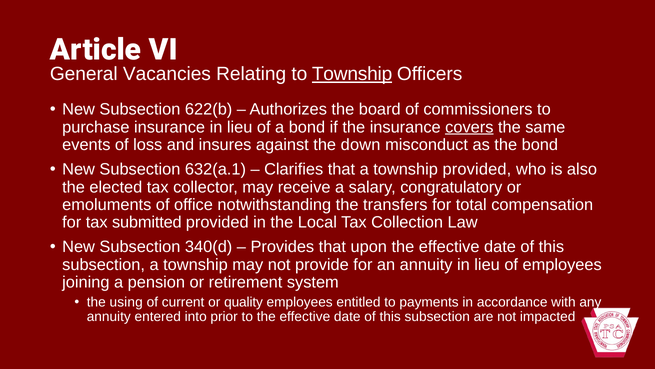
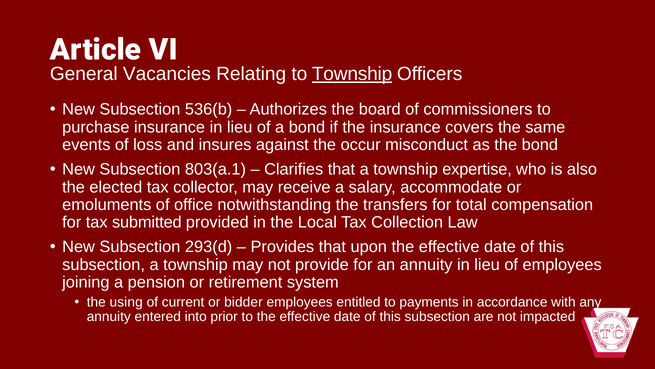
622(b: 622(b -> 536(b
covers underline: present -> none
down: down -> occur
632(a.1: 632(a.1 -> 803(a.1
township provided: provided -> expertise
congratulatory: congratulatory -> accommodate
340(d: 340(d -> 293(d
quality: quality -> bidder
